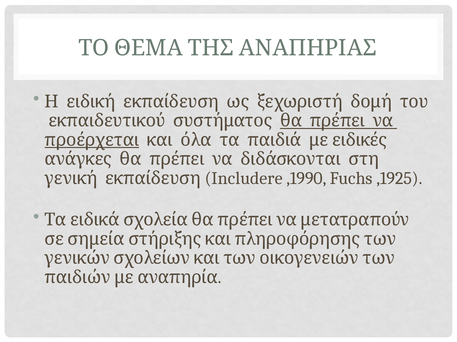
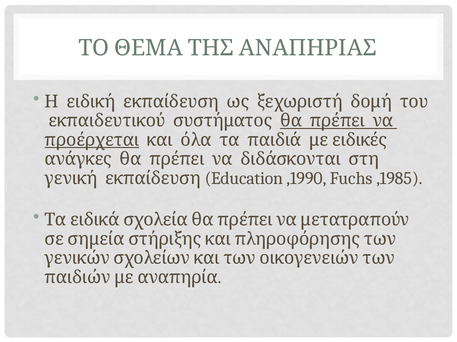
Includere: Includere -> Education
,1925: ,1925 -> ,1985
